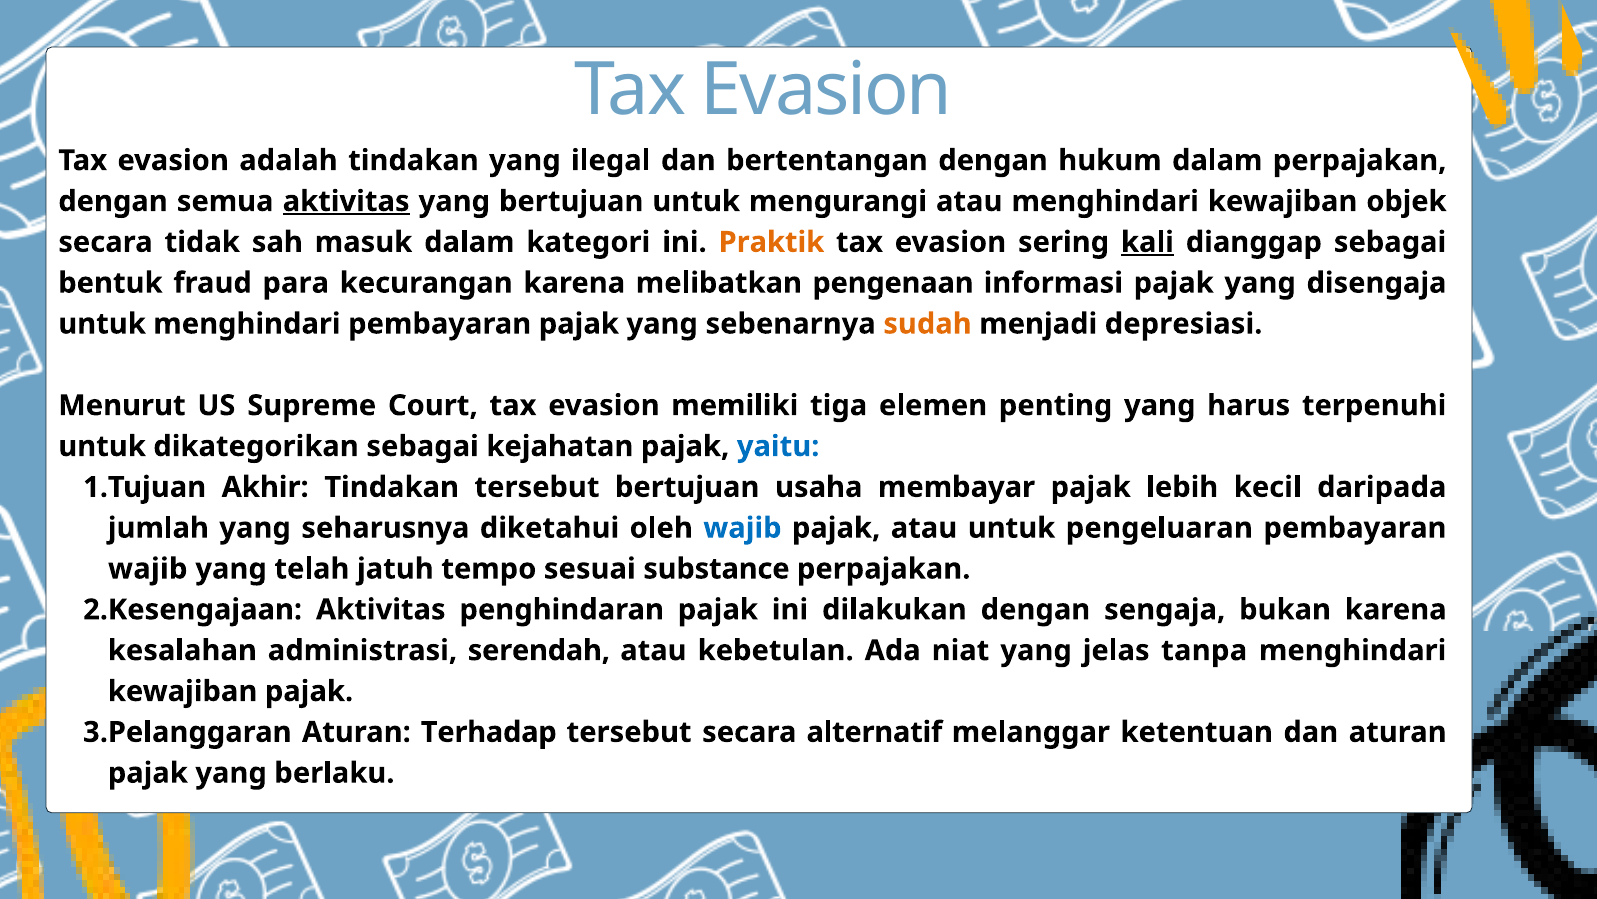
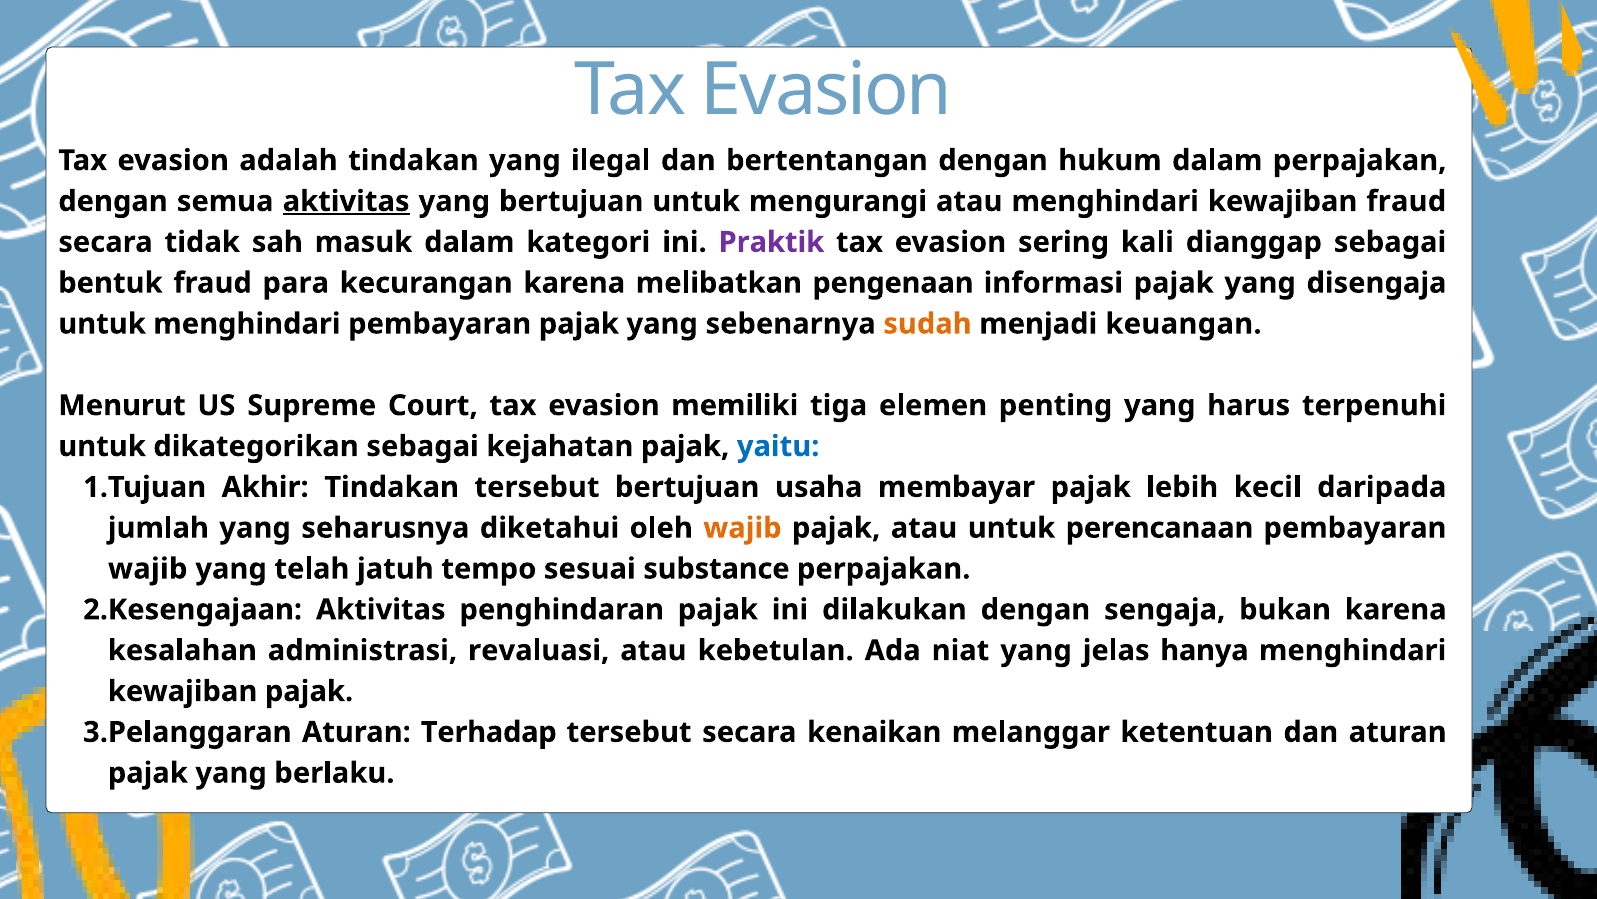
kewajiban objek: objek -> fraud
Praktik colour: orange -> purple
kali underline: present -> none
depresiasi: depresiasi -> keuangan
wajib at (742, 528) colour: blue -> orange
pengeluaran: pengeluaran -> perencanaan
serendah: serendah -> revaluasi
tanpa: tanpa -> hanya
alternatif: alternatif -> kenaikan
